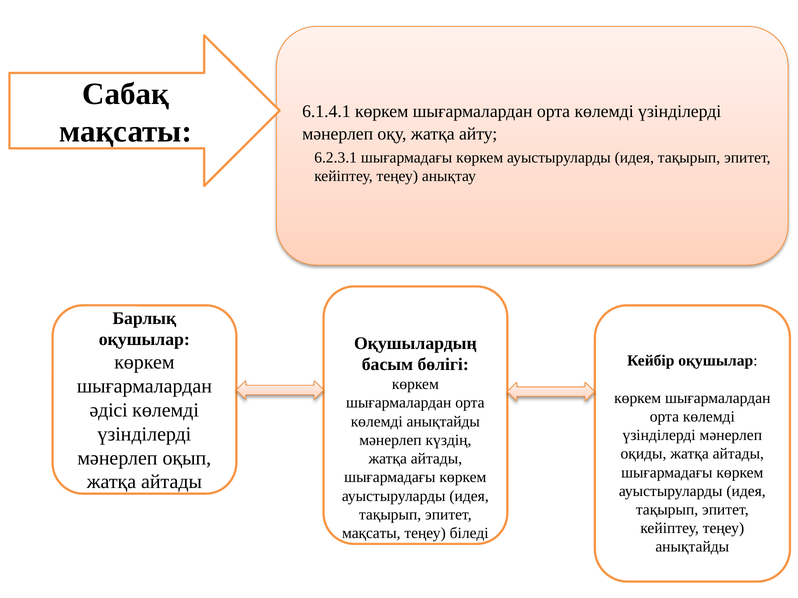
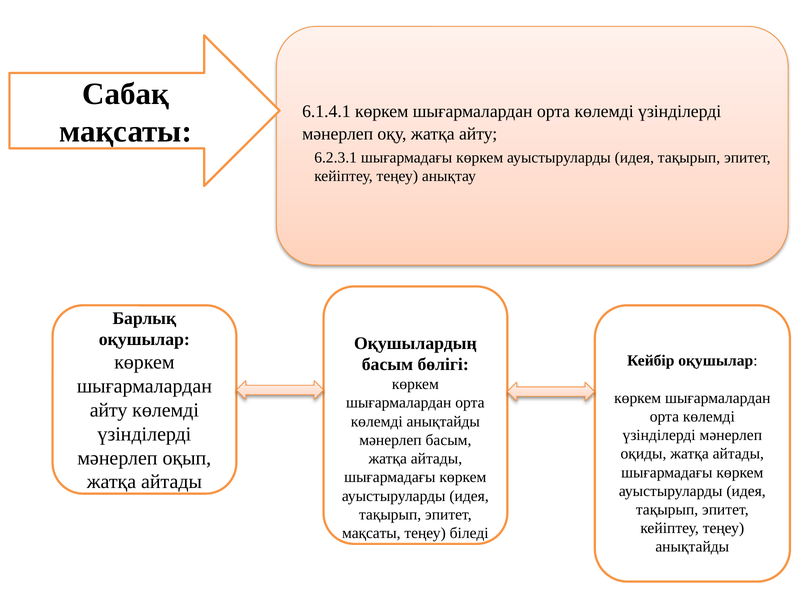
әдісі at (109, 410): әдісі -> айту
мәнерлеп күздің: күздің -> басым
